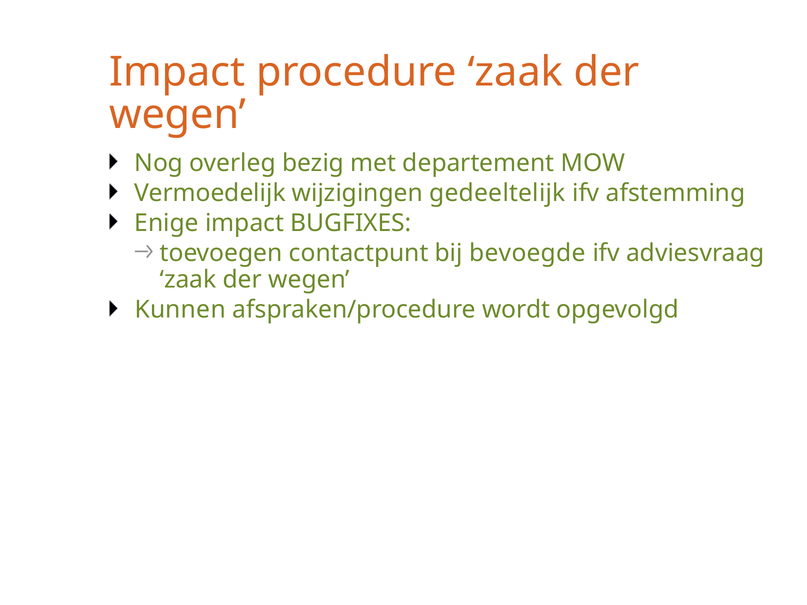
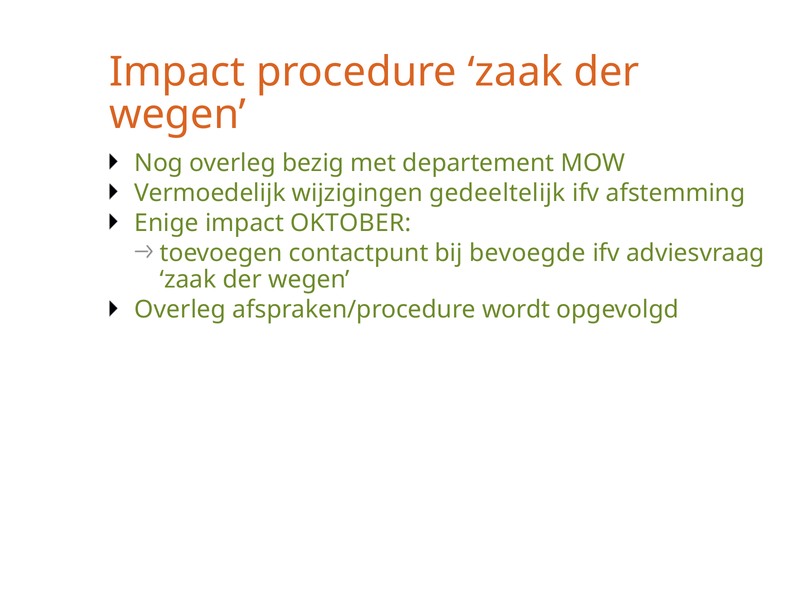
BUGFIXES: BUGFIXES -> OKTOBER
Kunnen at (180, 310): Kunnen -> Overleg
